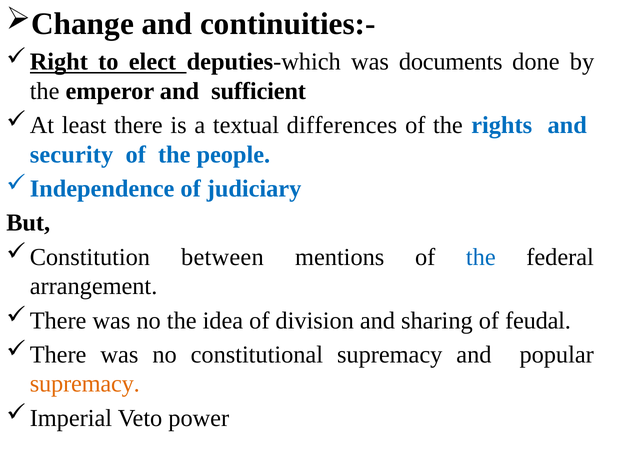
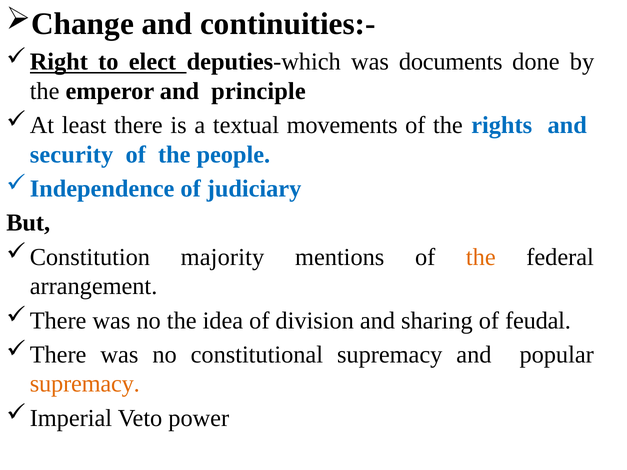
sufficient: sufficient -> principle
differences: differences -> movements
between: between -> majority
the at (481, 257) colour: blue -> orange
